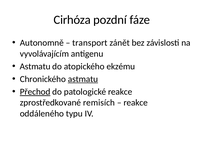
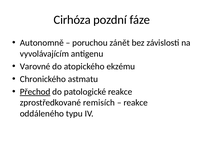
transport: transport -> poruchou
Astmatu at (35, 66): Astmatu -> Varovné
astmatu at (83, 79) underline: present -> none
